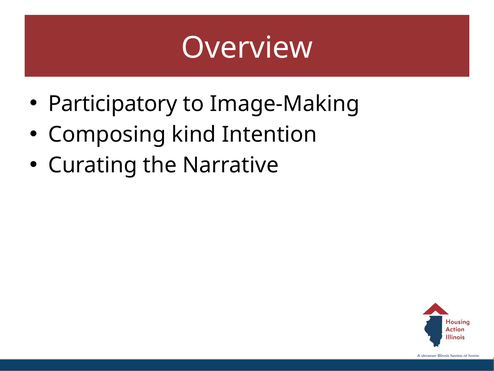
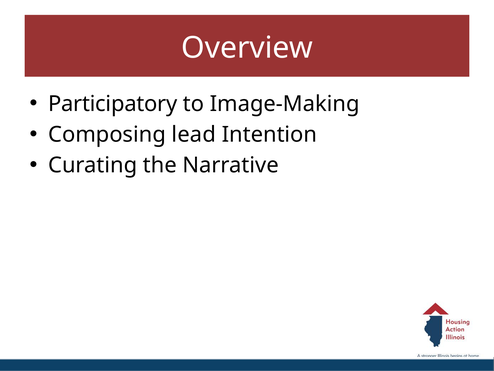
kind: kind -> lead
